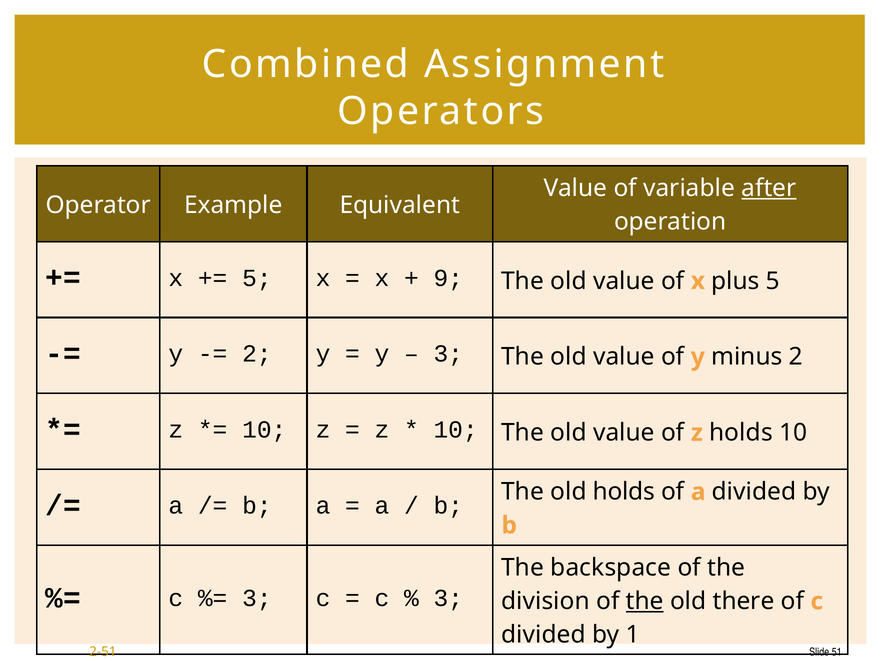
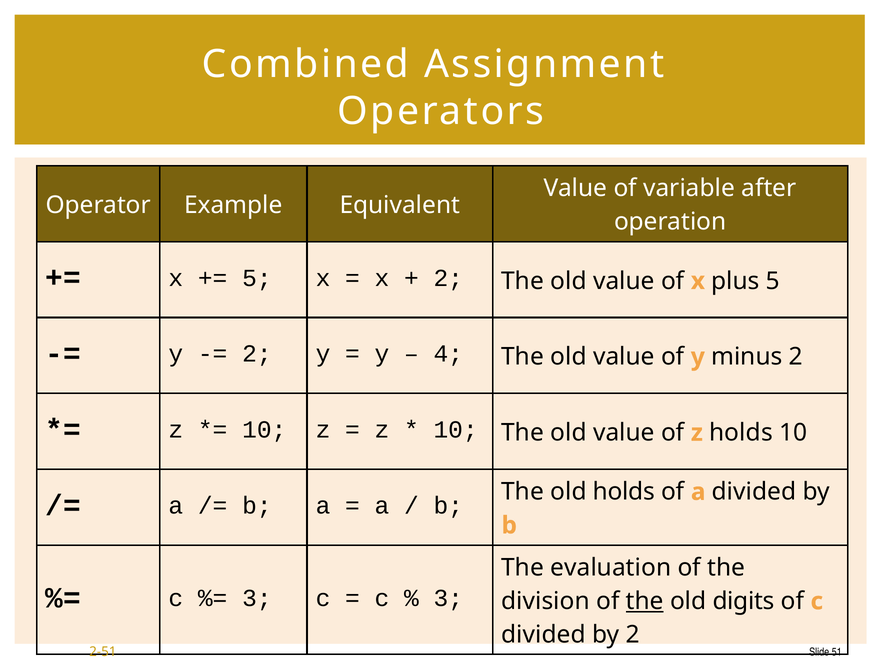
after underline: present -> none
9 at (448, 278): 9 -> 2
3 at (448, 354): 3 -> 4
backspace: backspace -> evaluation
there: there -> digits
by 1: 1 -> 2
